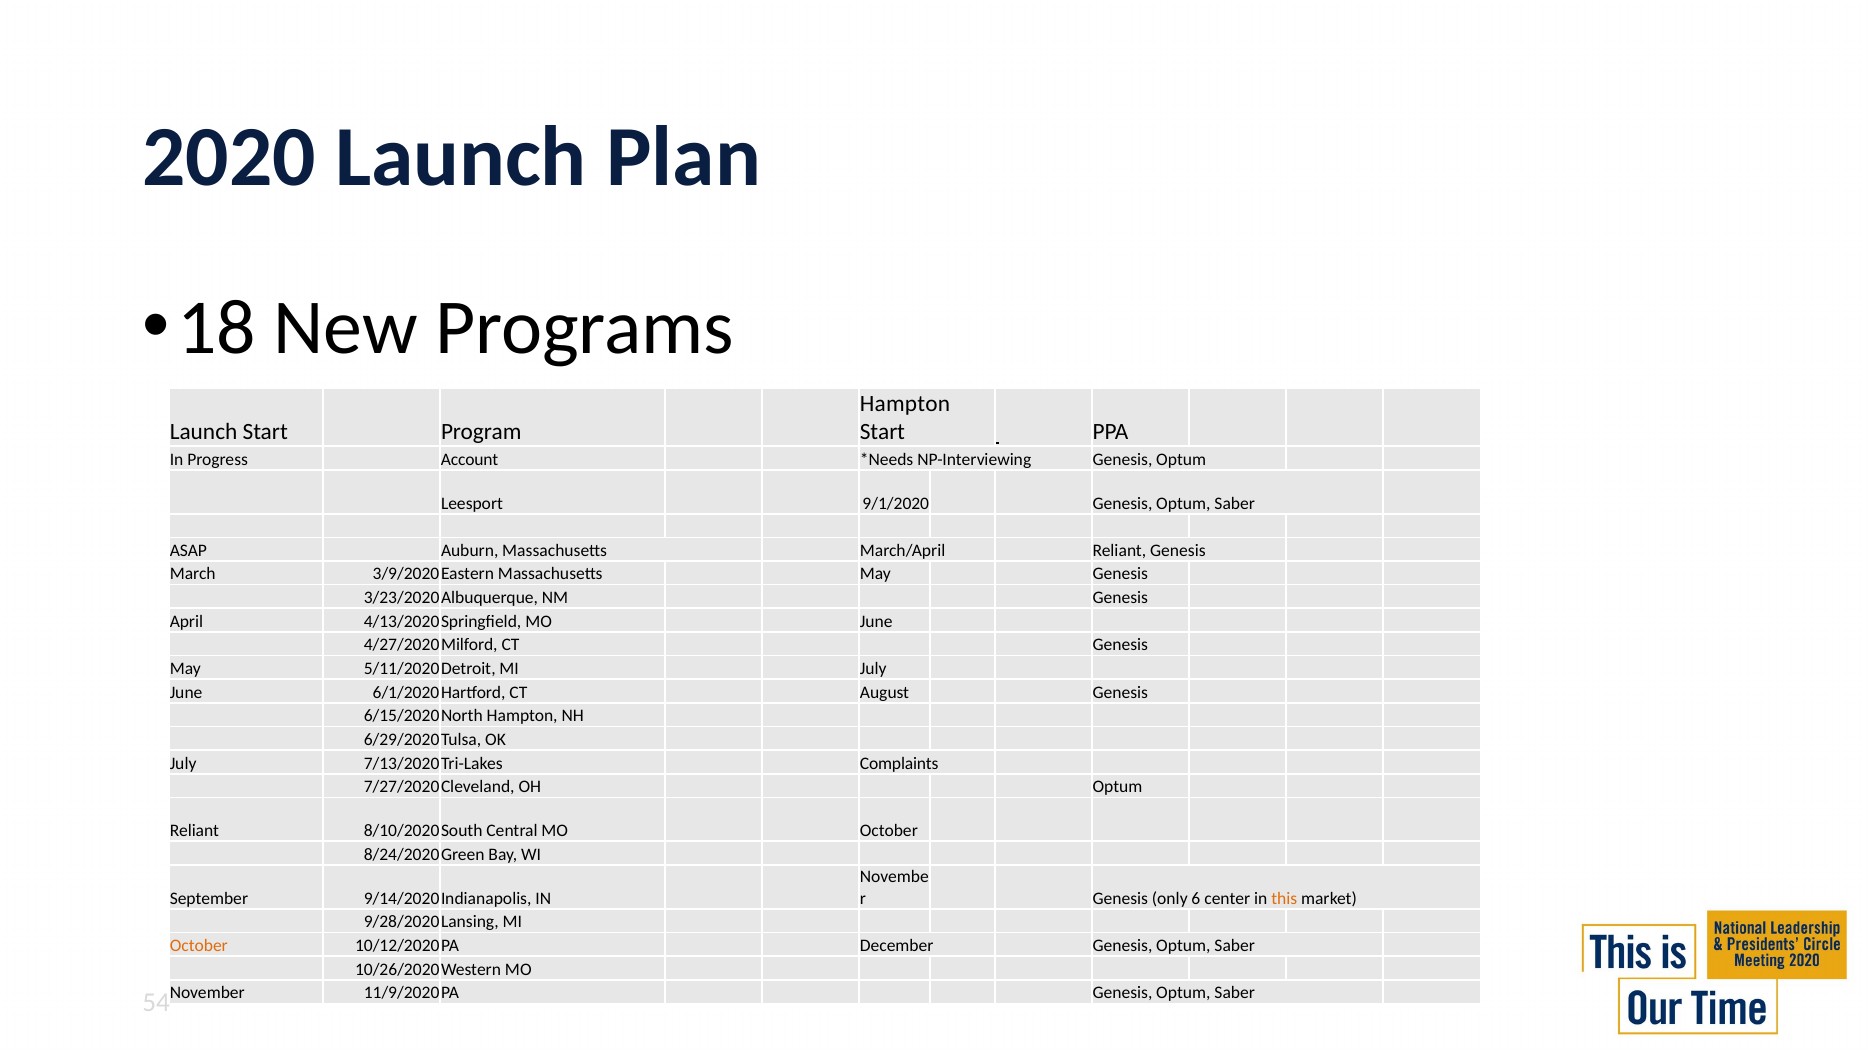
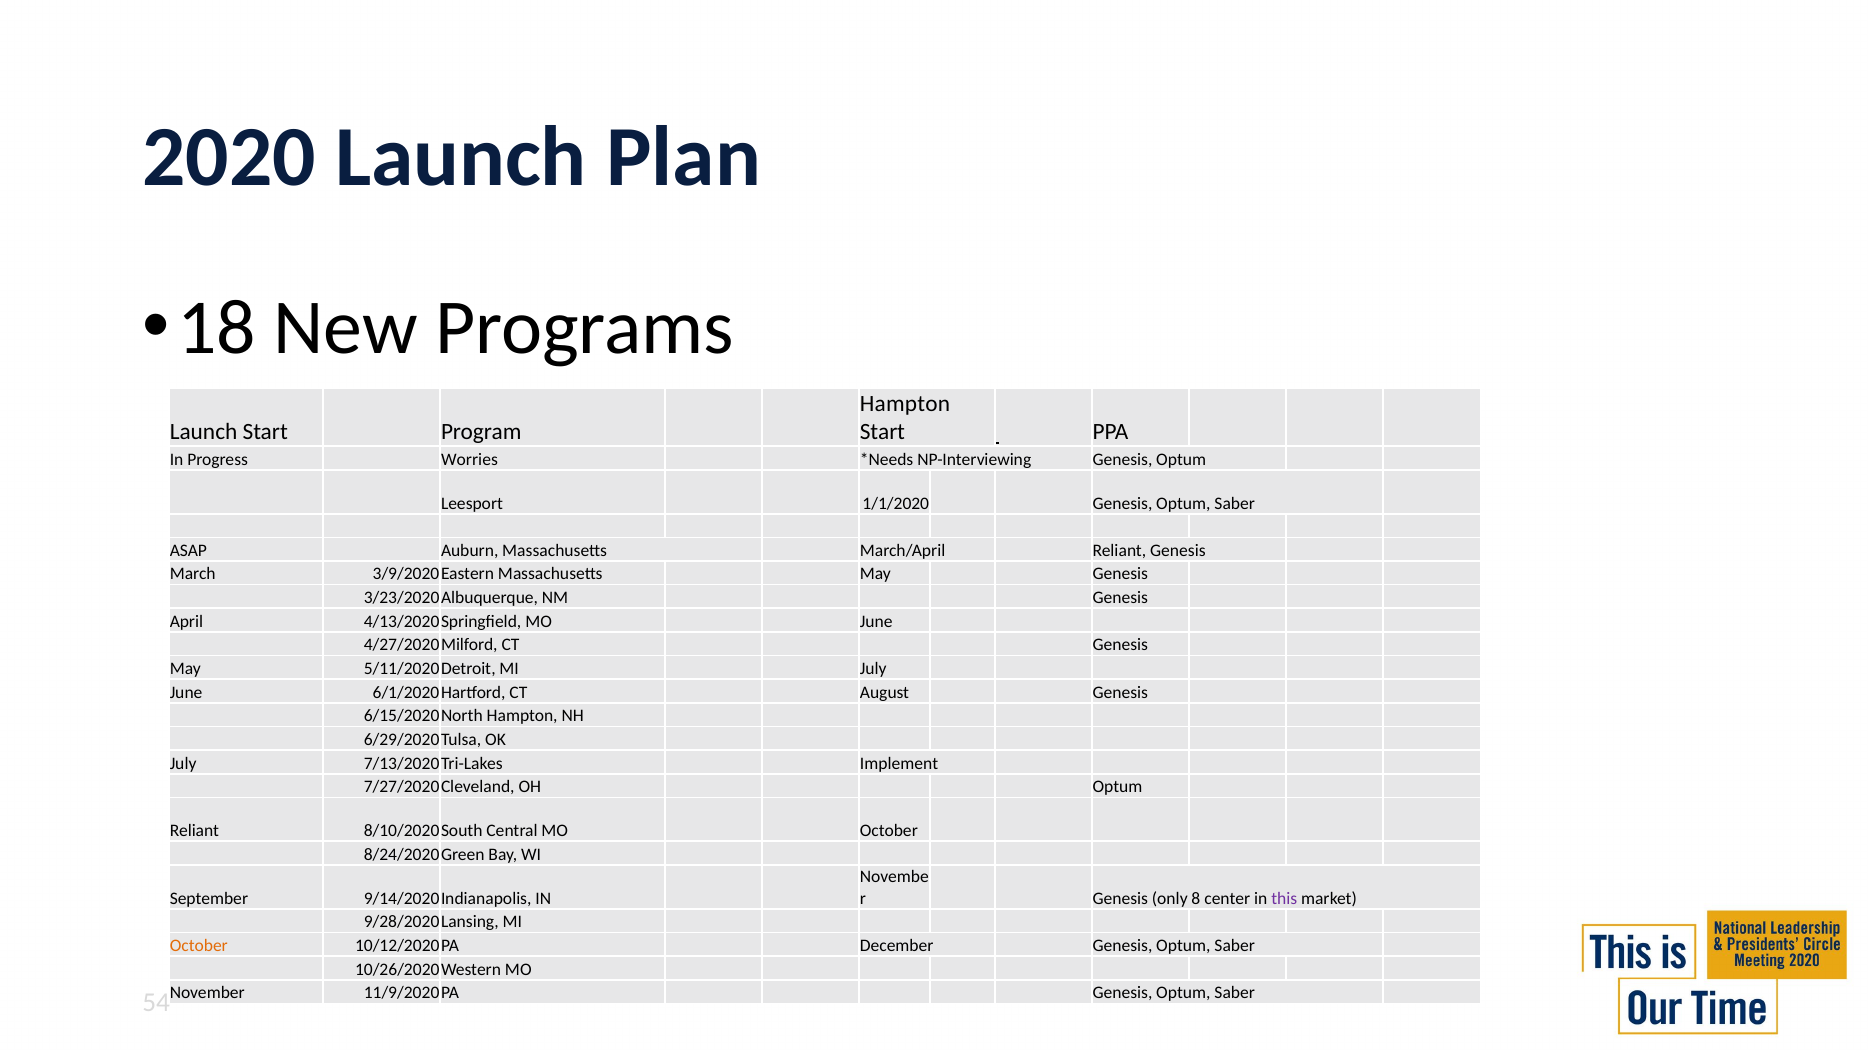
Account: Account -> Worries
9/1/2020: 9/1/2020 -> 1/1/2020
Complaints: Complaints -> Implement
6: 6 -> 8
this colour: orange -> purple
